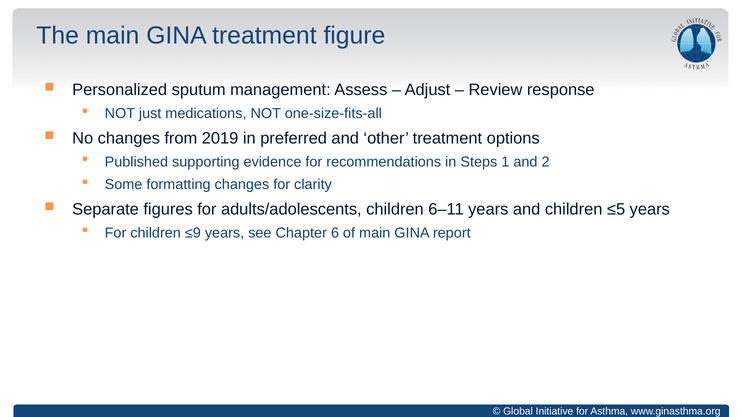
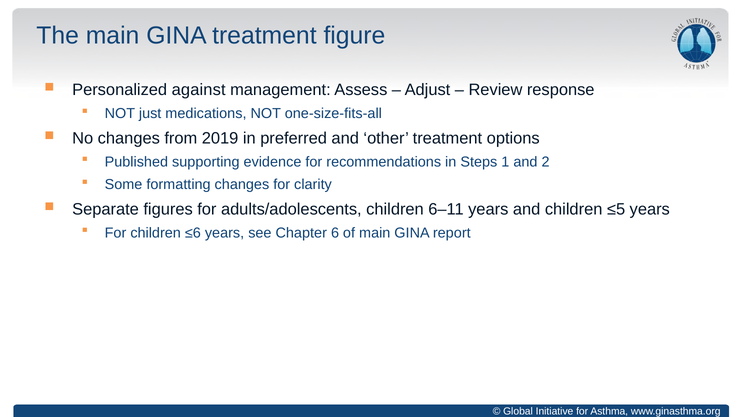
sputum: sputum -> against
≤9: ≤9 -> ≤6
